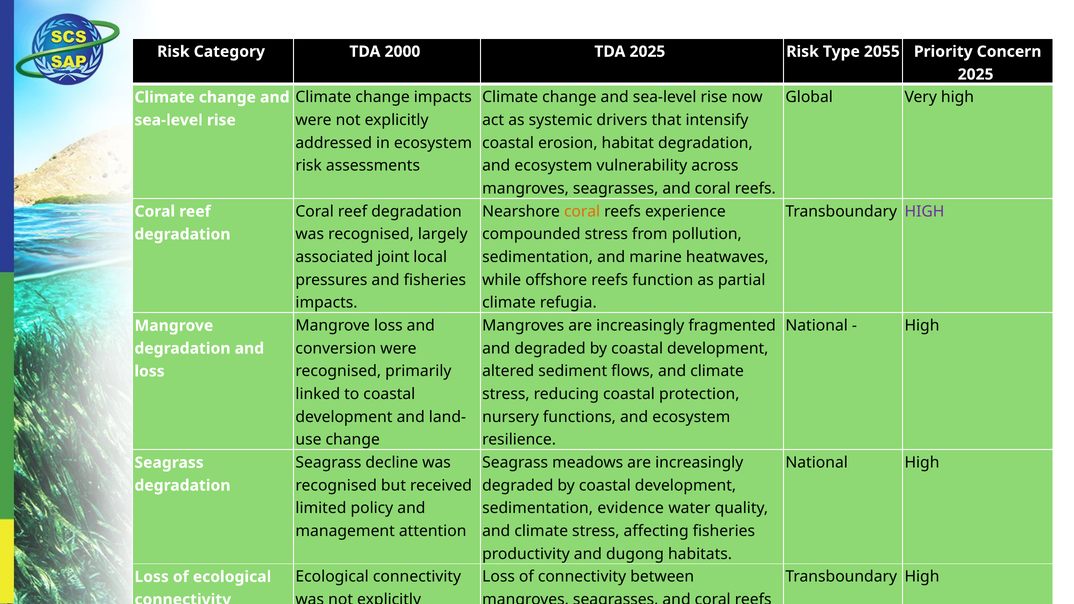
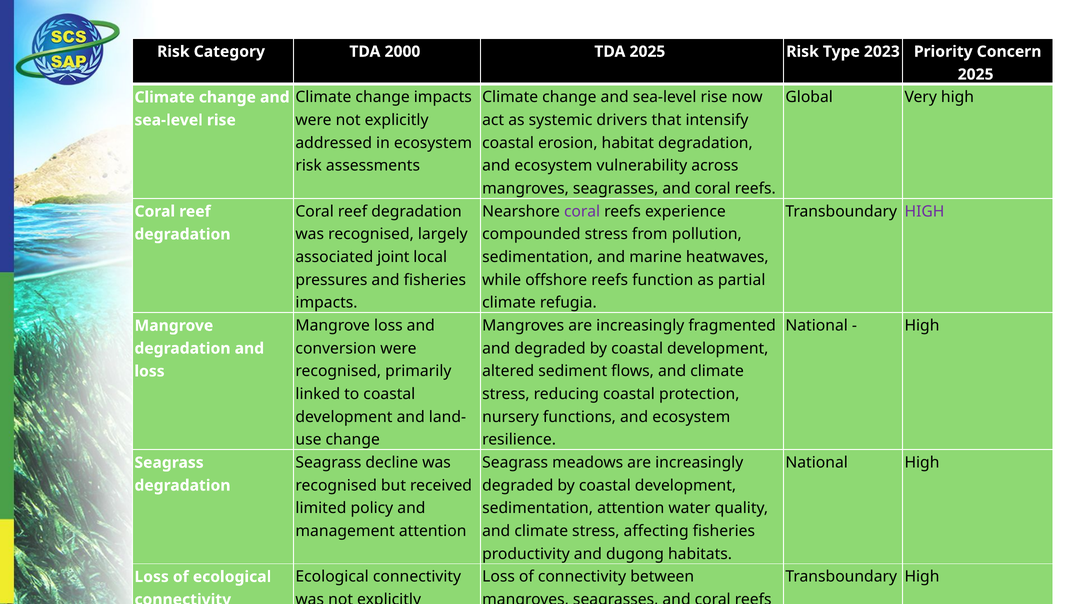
2055: 2055 -> 2023
coral at (582, 212) colour: orange -> purple
sedimentation evidence: evidence -> attention
